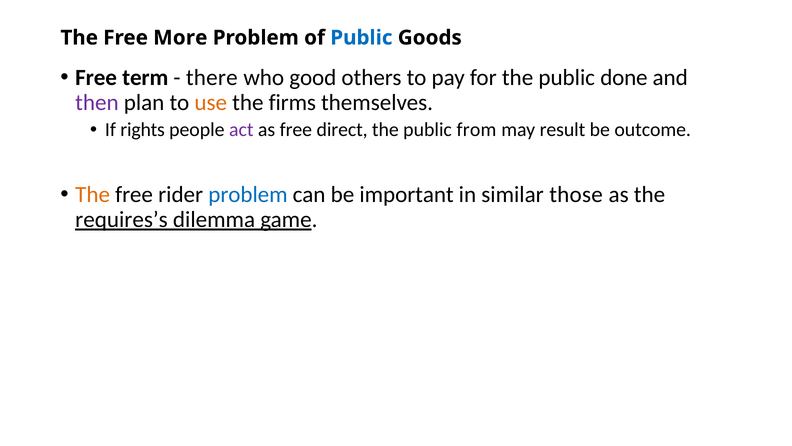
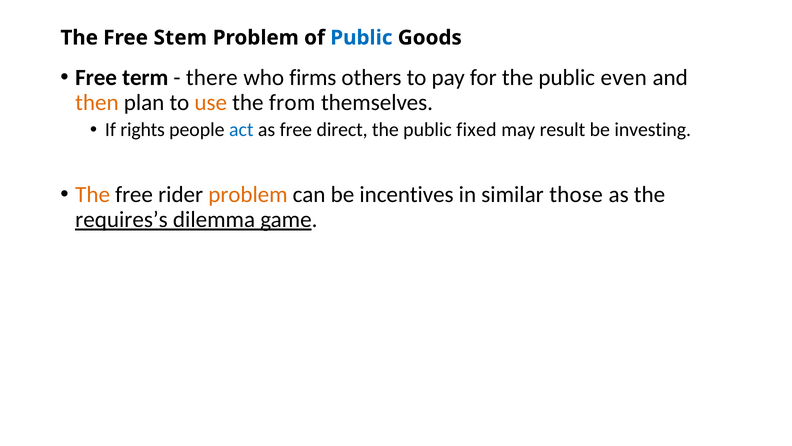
More: More -> Stem
good: good -> firms
done: done -> even
then colour: purple -> orange
firms: firms -> from
act colour: purple -> blue
from: from -> fixed
outcome: outcome -> investing
problem at (248, 194) colour: blue -> orange
important: important -> incentives
